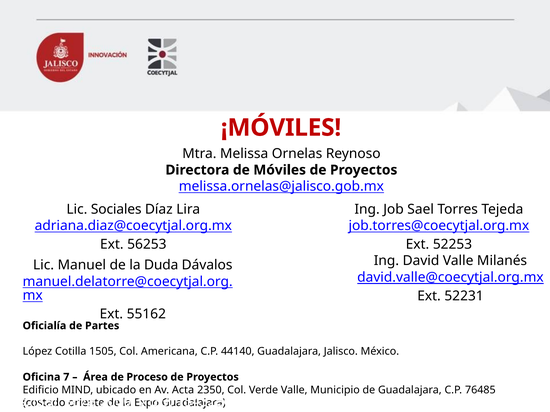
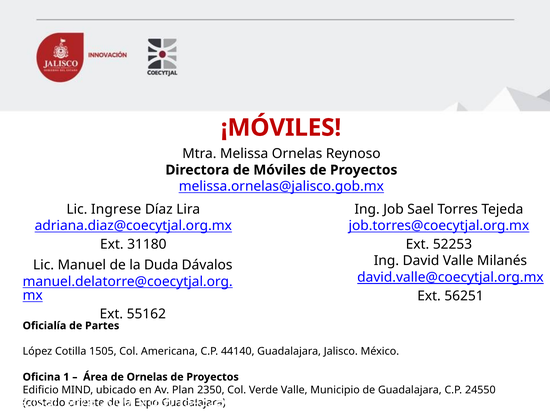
Sociales: Sociales -> Ingrese
56253: 56253 -> 31180
52231: 52231 -> 56251
7: 7 -> 1
de Proceso: Proceso -> Ornelas
Acta: Acta -> Plan
76485: 76485 -> 24550
